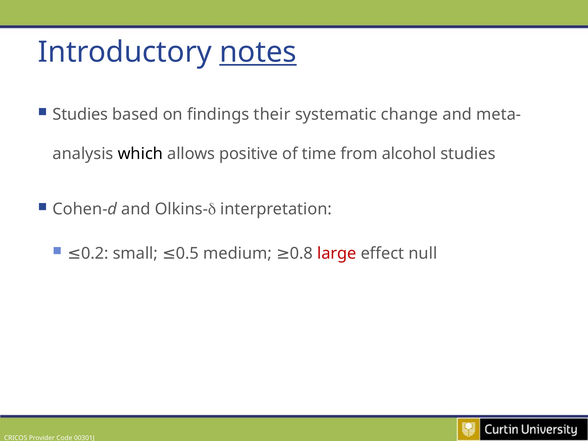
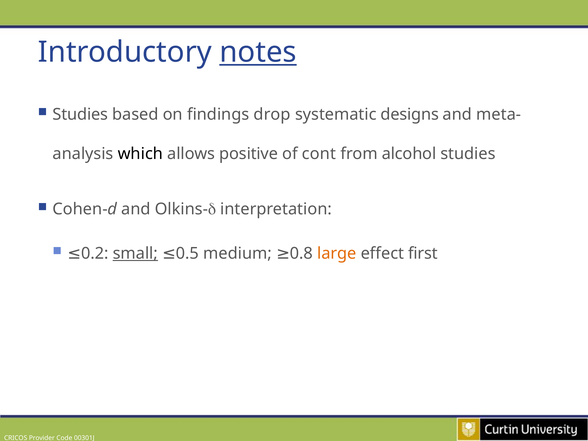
their: their -> drop
change: change -> designs
time: time -> cont
small underline: none -> present
large colour: red -> orange
null: null -> first
